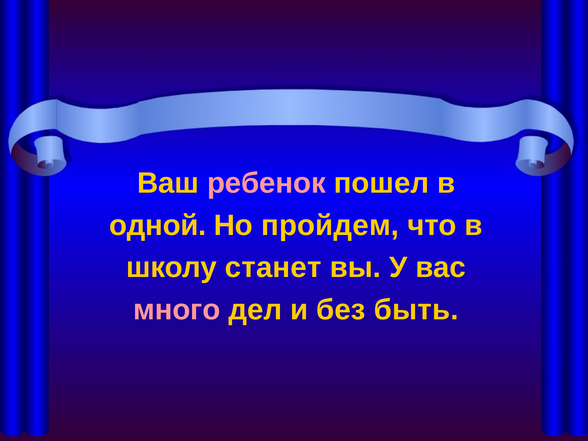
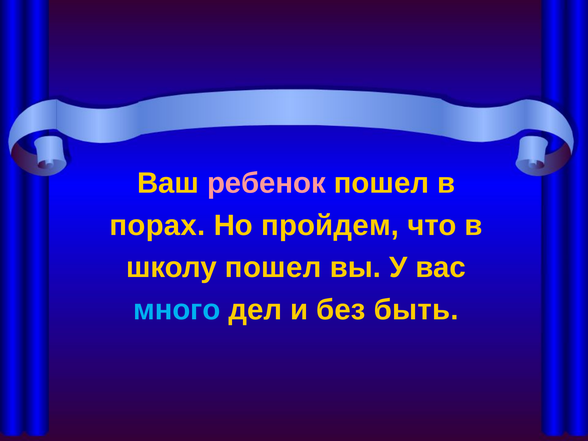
одной: одной -> порах
школу станет: станет -> пошел
много colour: pink -> light blue
